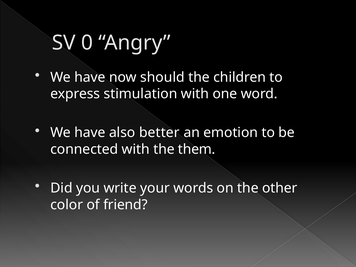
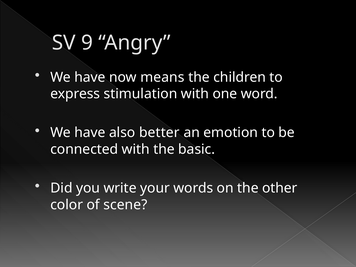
0: 0 -> 9
should: should -> means
them: them -> basic
friend: friend -> scene
